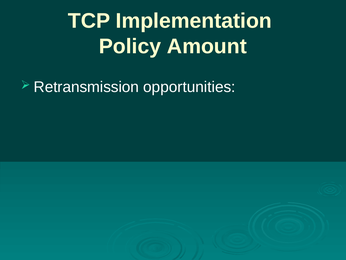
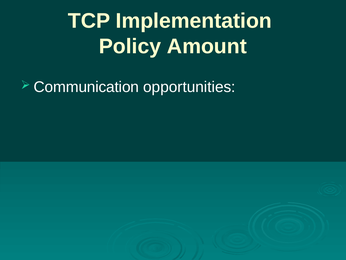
Retransmission: Retransmission -> Communication
